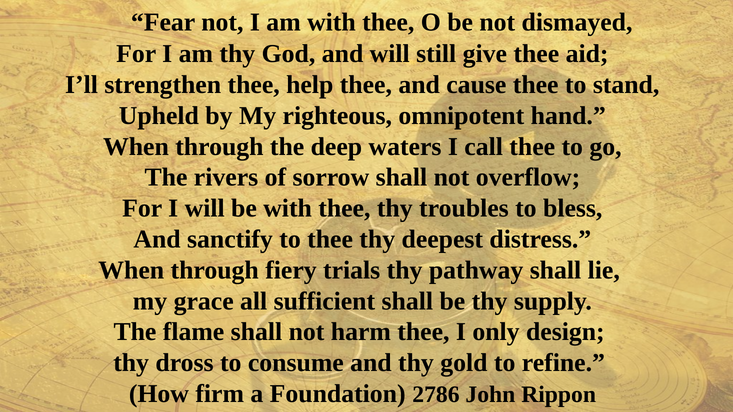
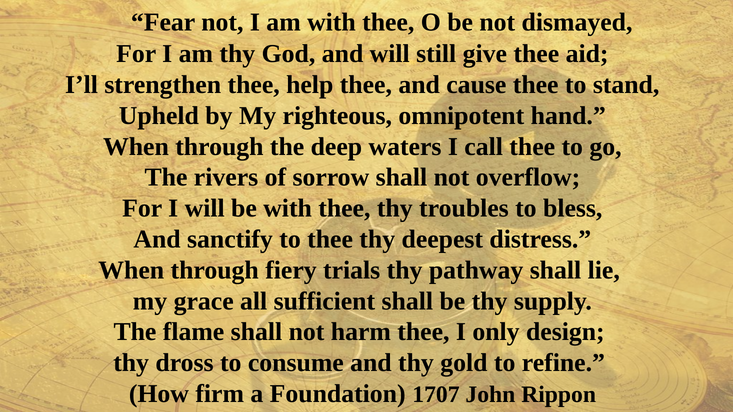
2786: 2786 -> 1707
